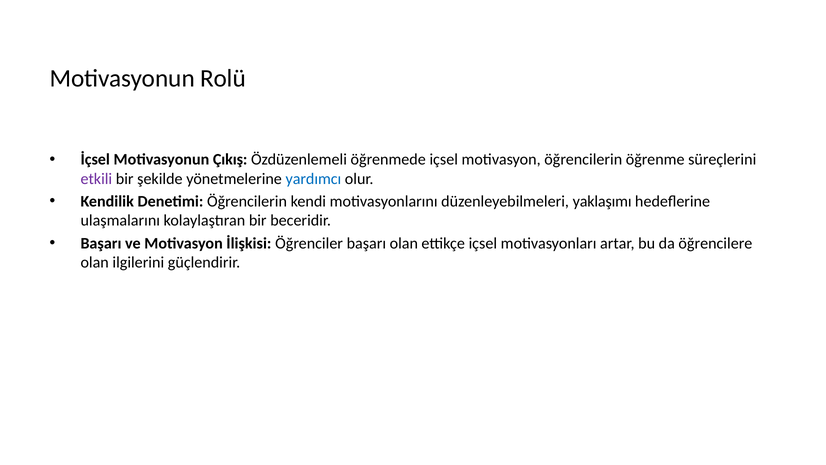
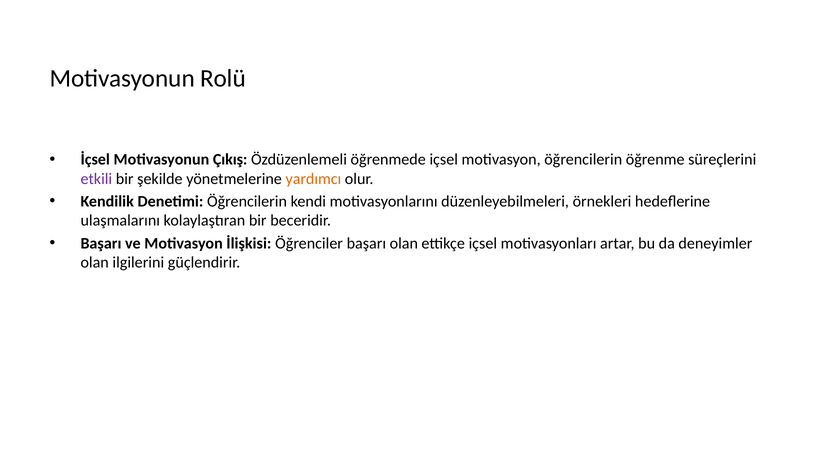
yardımcı colour: blue -> orange
yaklaşımı: yaklaşımı -> örnekleri
öğrencilere: öğrencilere -> deneyimler
